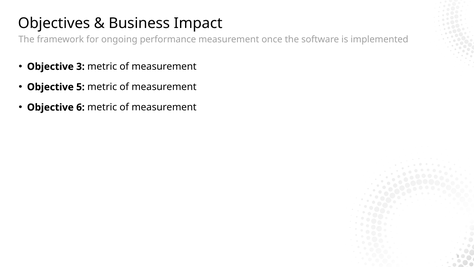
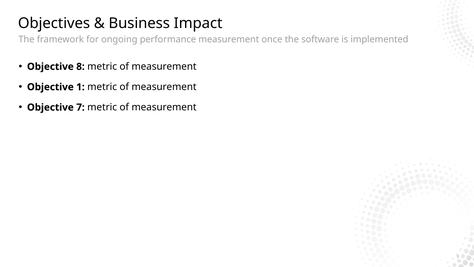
Objective 3: 3 -> 8
5: 5 -> 1
6: 6 -> 7
